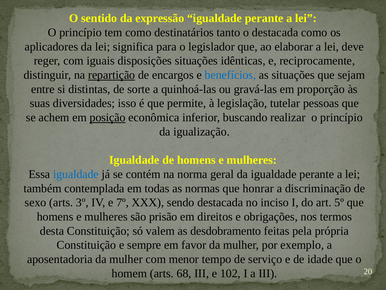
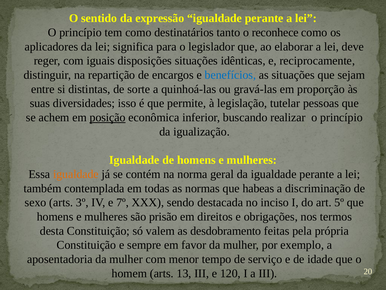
o destacada: destacada -> reconhece
repartição underline: present -> none
igualdade at (76, 174) colour: blue -> orange
honrar: honrar -> habeas
68: 68 -> 13
102: 102 -> 120
